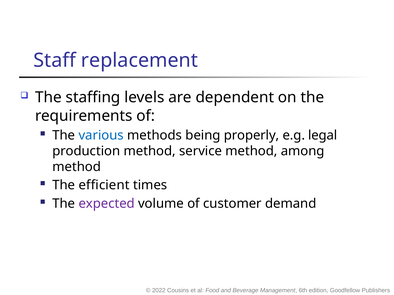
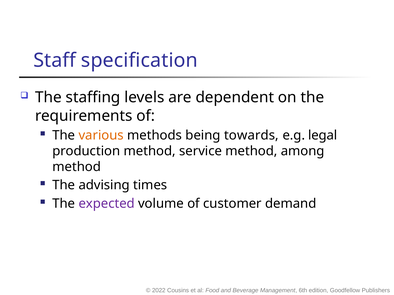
replacement: replacement -> specification
various colour: blue -> orange
properly: properly -> towards
efficient: efficient -> advising
